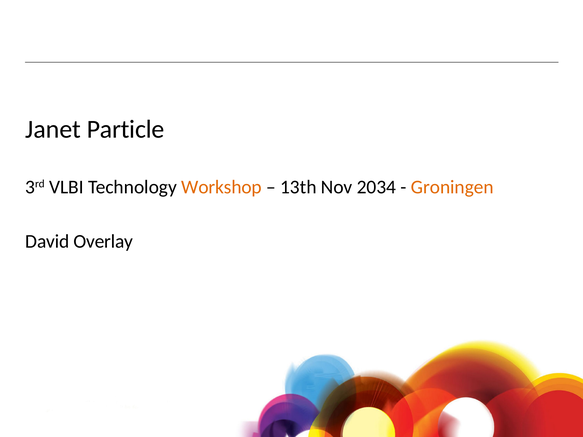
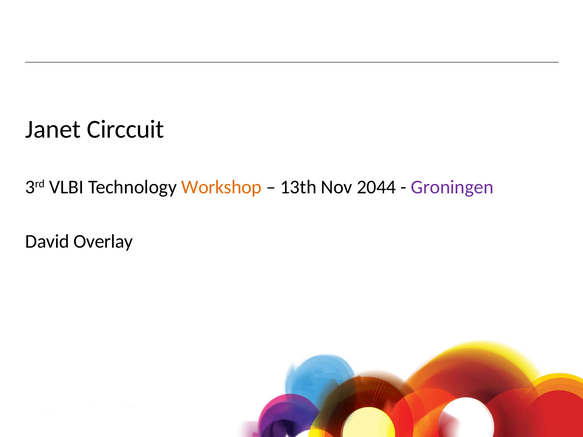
Particle: Particle -> Circcuit
2034: 2034 -> 2044
Groningen colour: orange -> purple
